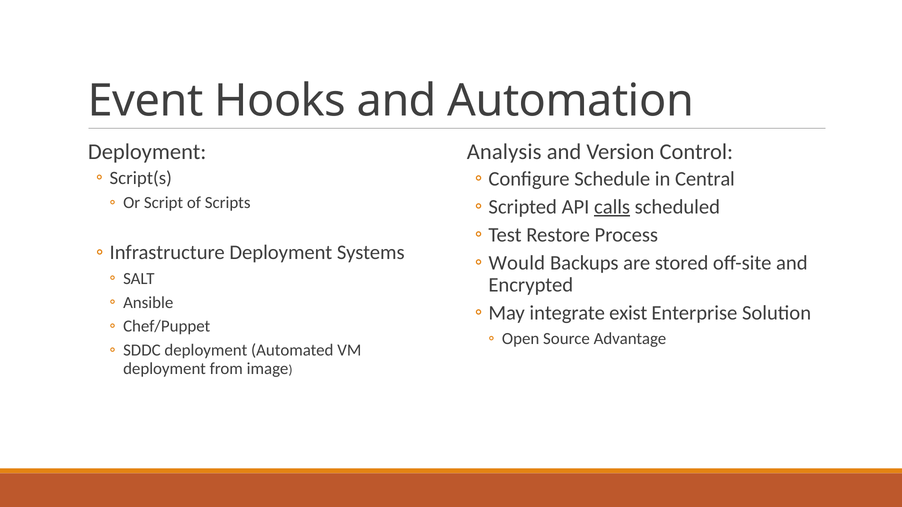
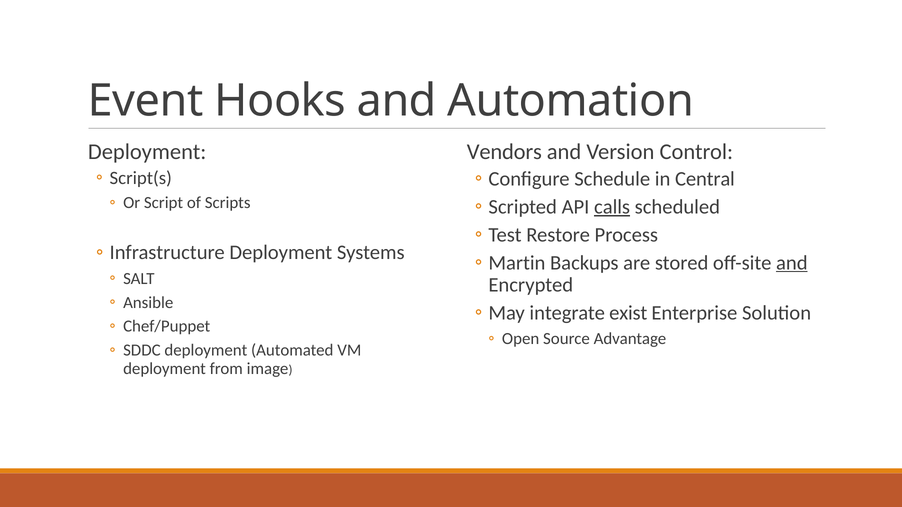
Analysis: Analysis -> Vendors
Would: Would -> Martin
and at (792, 263) underline: none -> present
